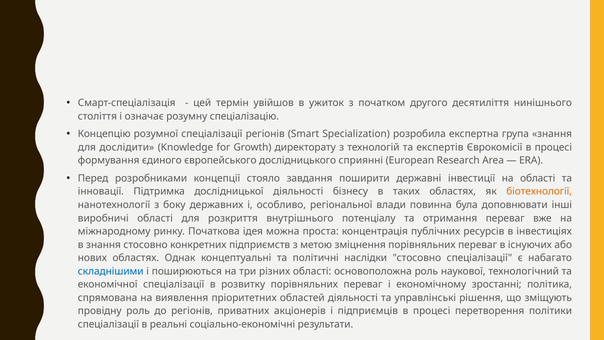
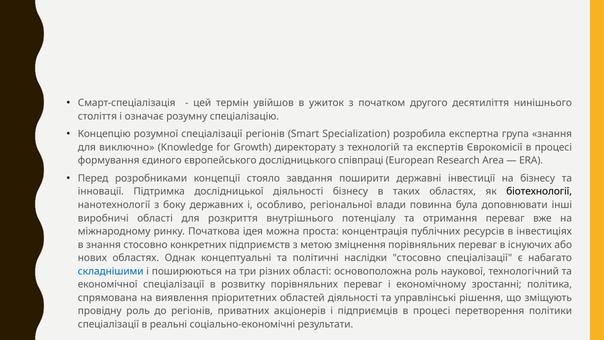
дослідити: дослідити -> виключно
сприянні: сприянні -> співпраці
на області: області -> бізнесу
біотехнології colour: orange -> black
